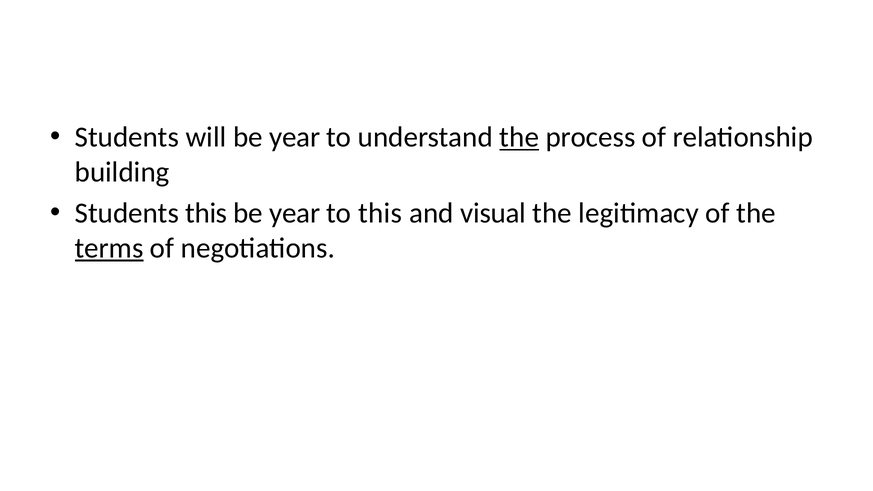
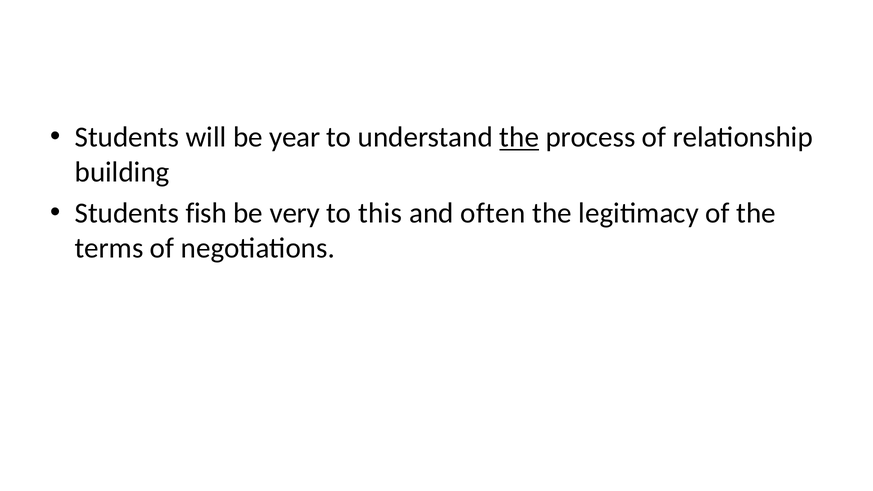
Students this: this -> fish
year at (295, 213): year -> very
visual: visual -> often
terms underline: present -> none
